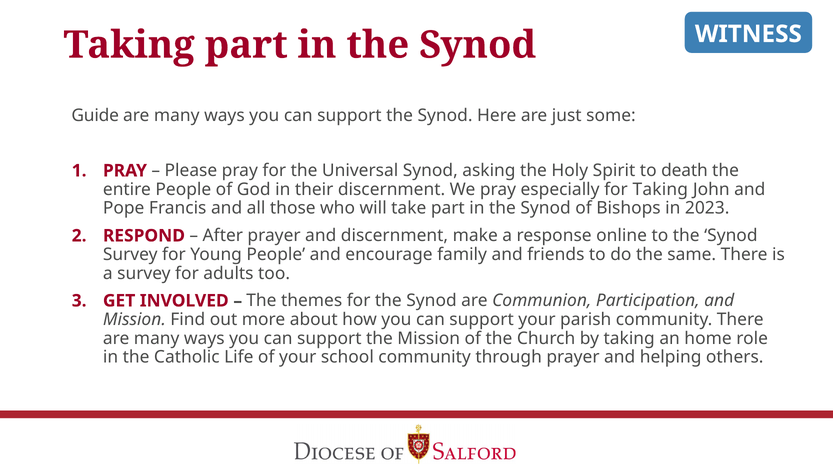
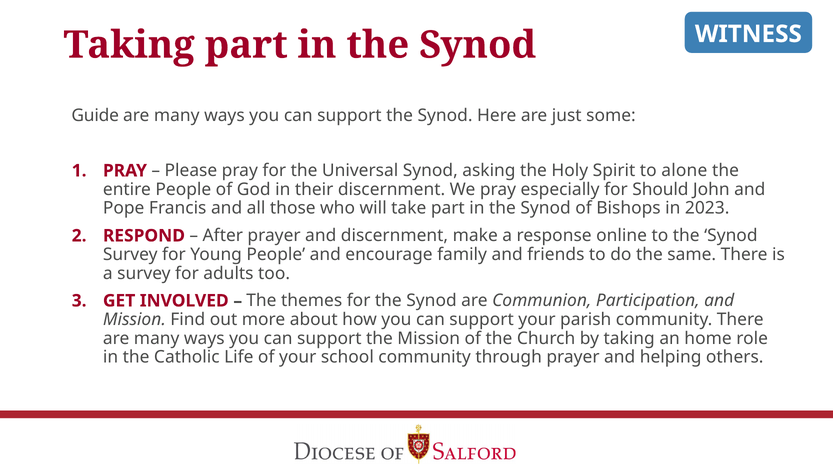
death: death -> alone
for Taking: Taking -> Should
